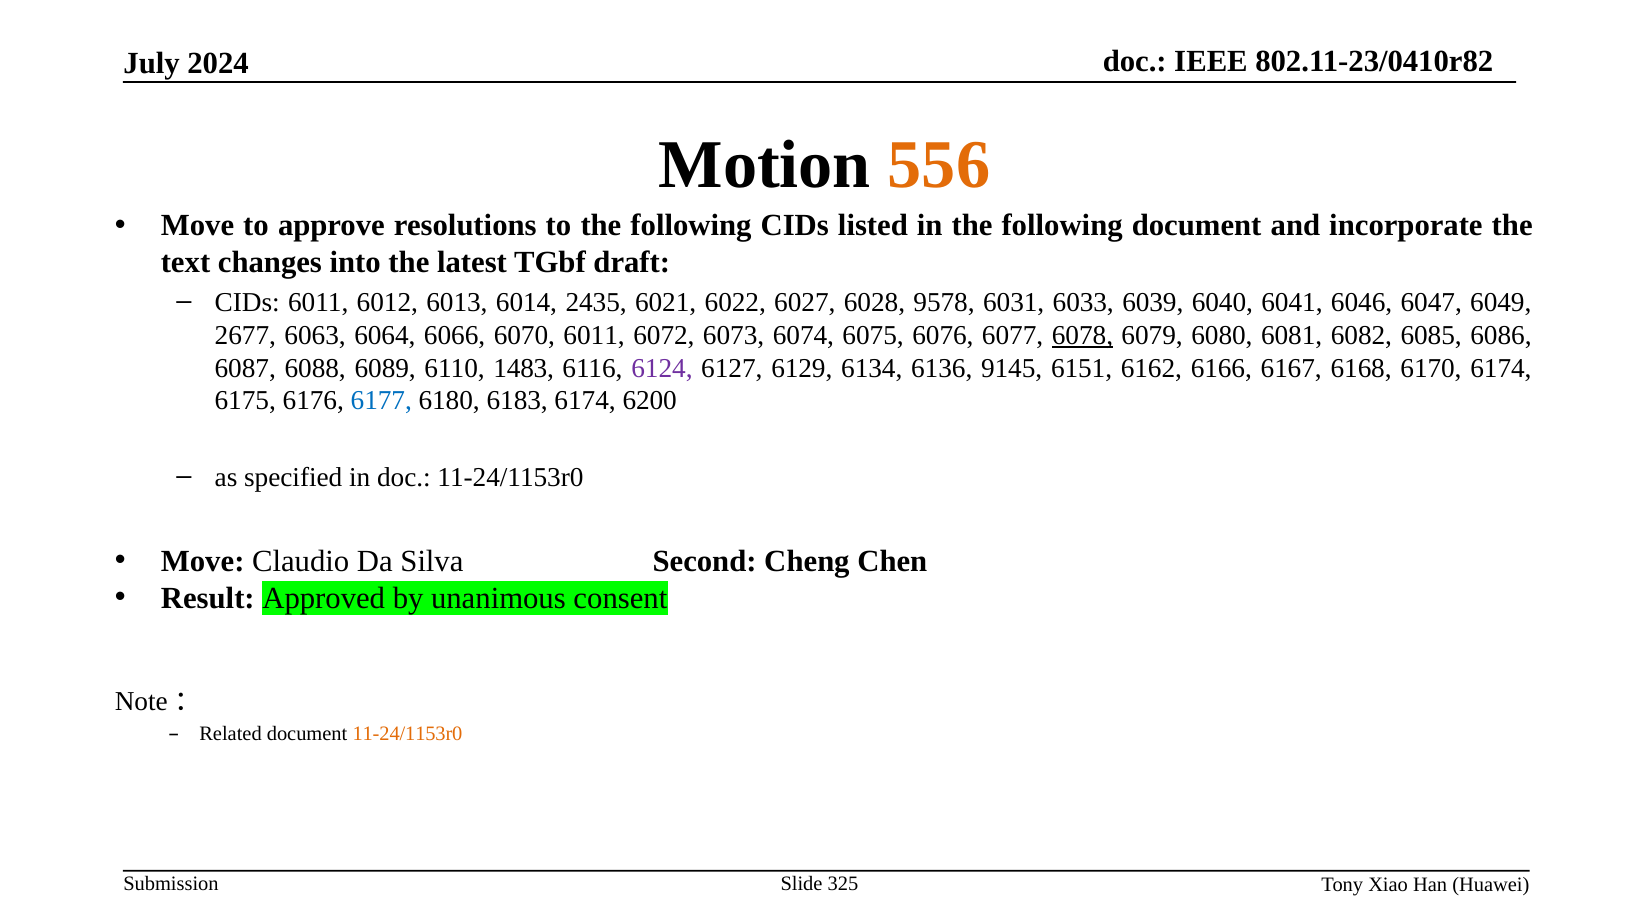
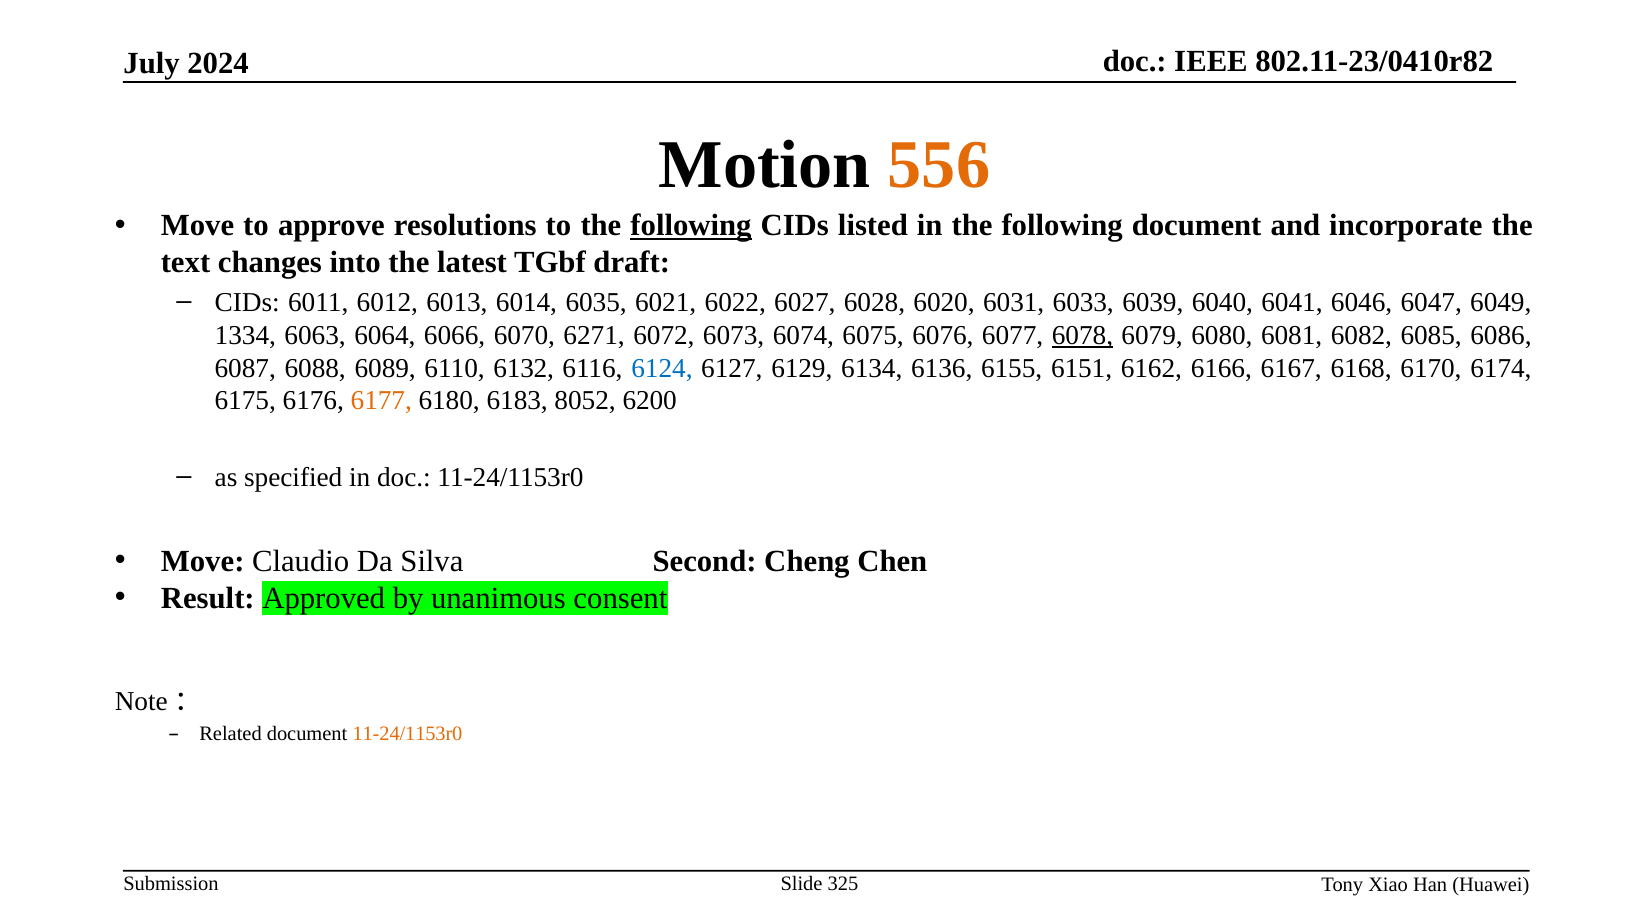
following at (691, 226) underline: none -> present
2435: 2435 -> 6035
9578: 9578 -> 6020
2677: 2677 -> 1334
6070 6011: 6011 -> 6271
1483: 1483 -> 6132
6124 colour: purple -> blue
9145: 9145 -> 6155
6177 colour: blue -> orange
6183 6174: 6174 -> 8052
